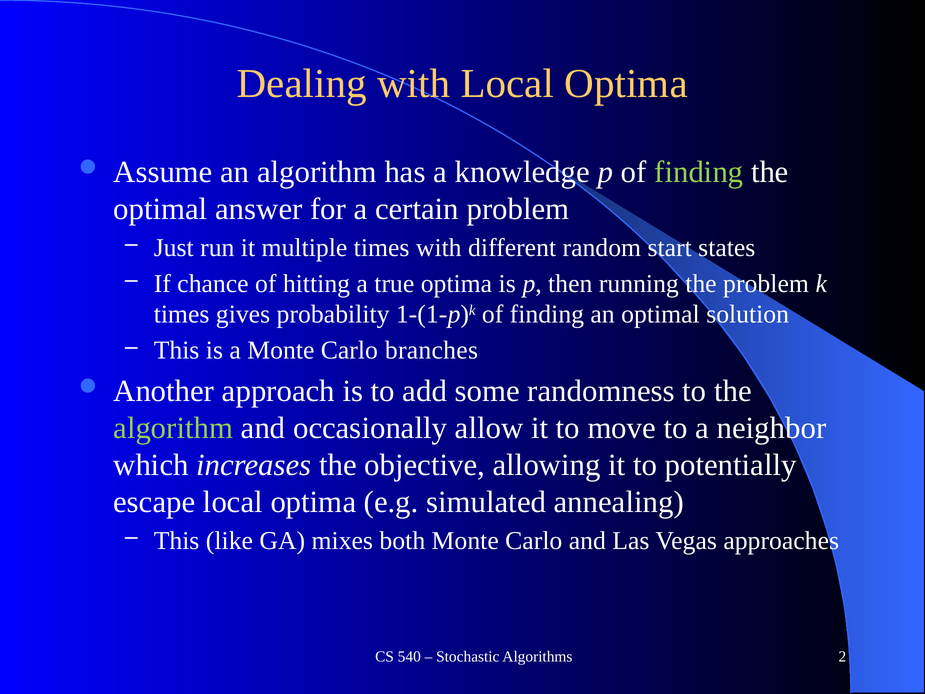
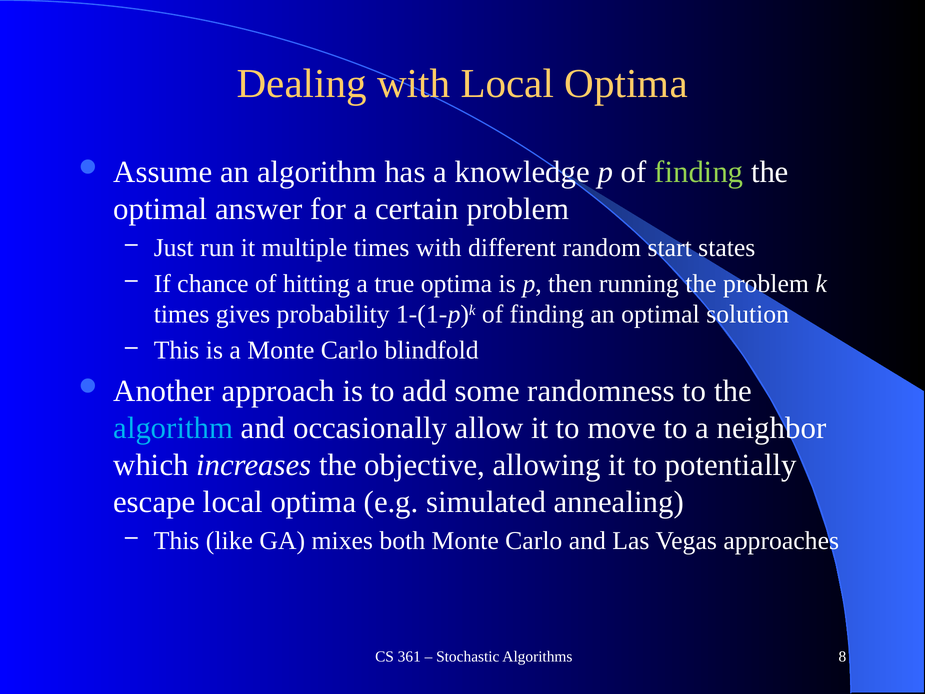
branches: branches -> blindfold
algorithm at (173, 428) colour: light green -> light blue
540: 540 -> 361
2: 2 -> 8
